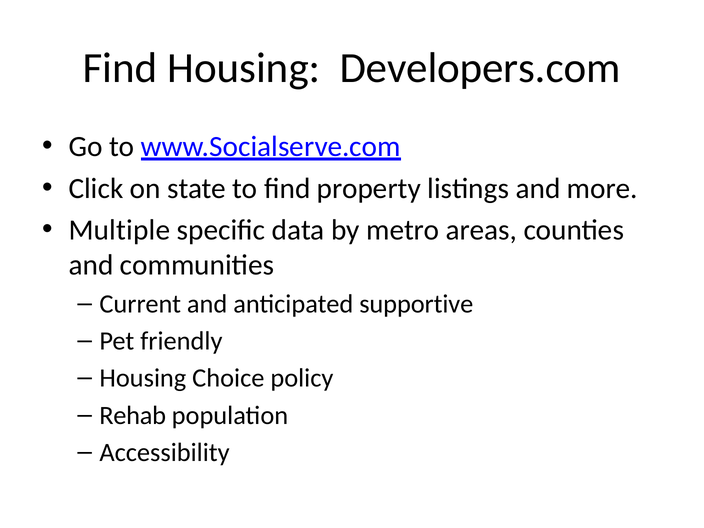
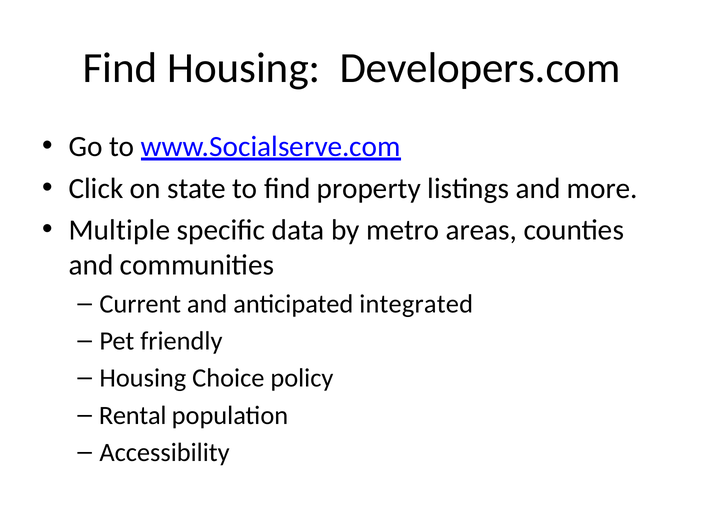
supportive: supportive -> integrated
Rehab: Rehab -> Rental
